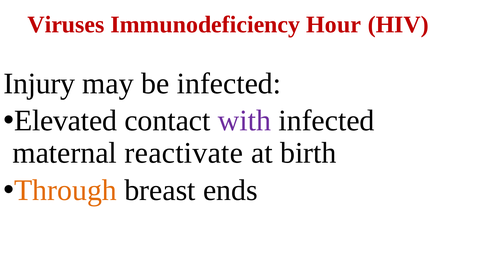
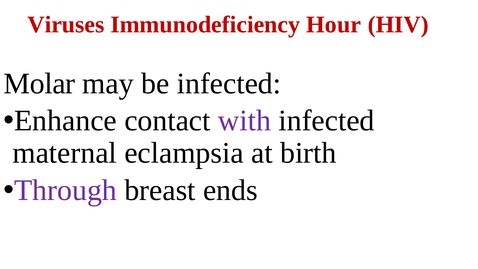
Injury: Injury -> Molar
Elevated: Elevated -> Enhance
reactivate: reactivate -> eclampsia
Through colour: orange -> purple
